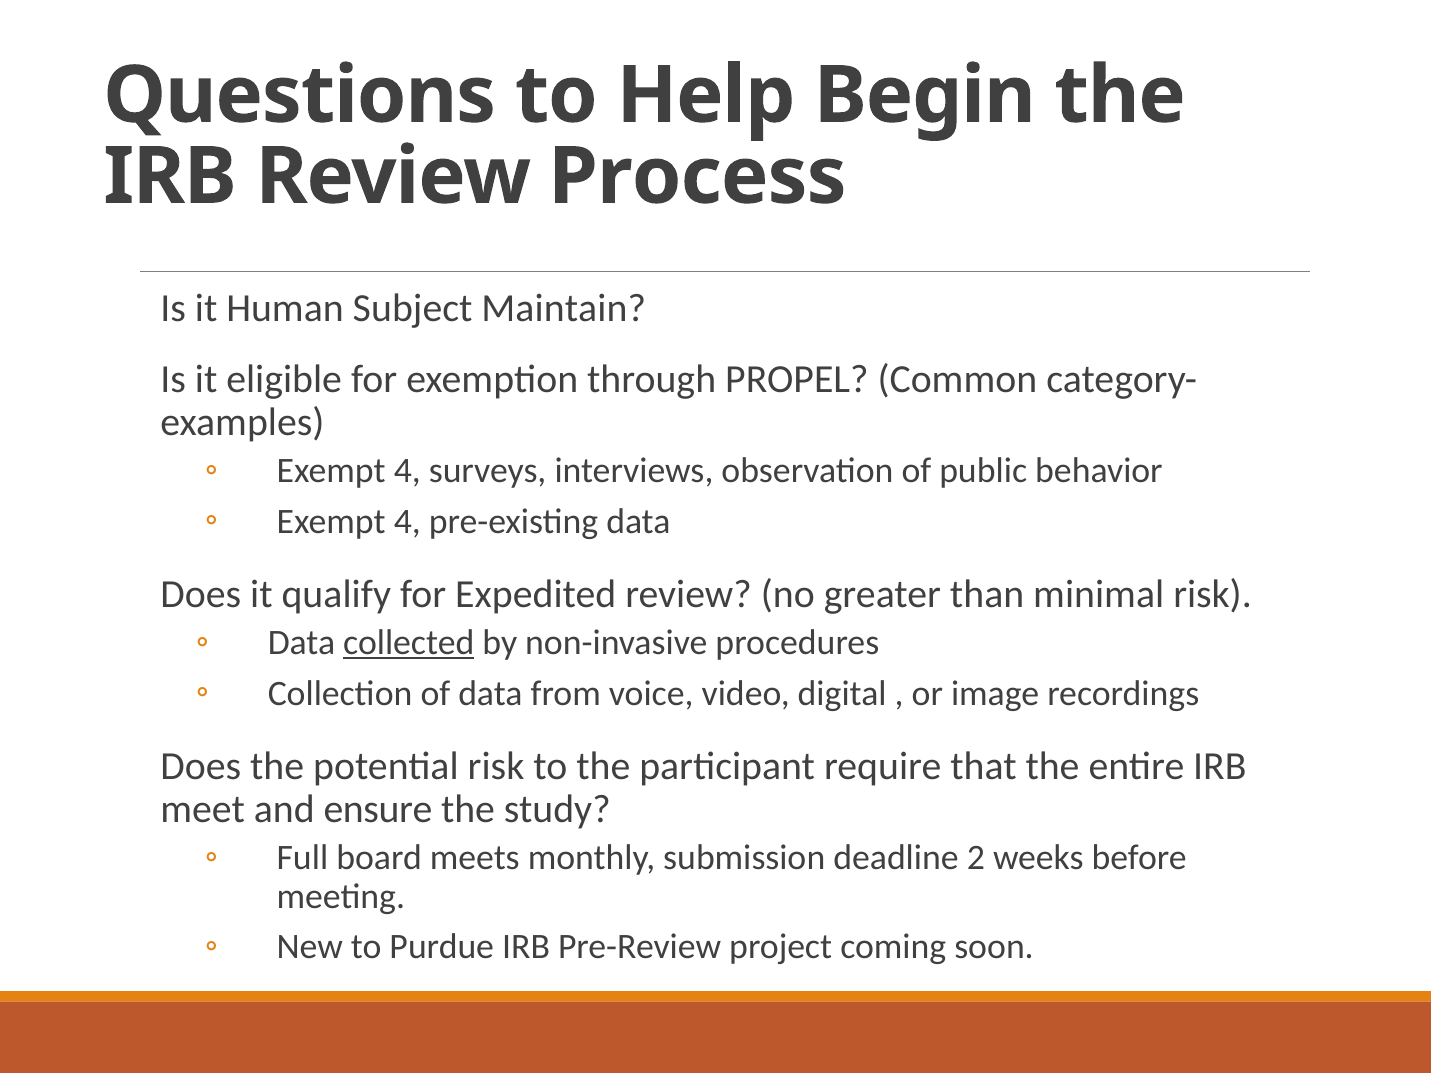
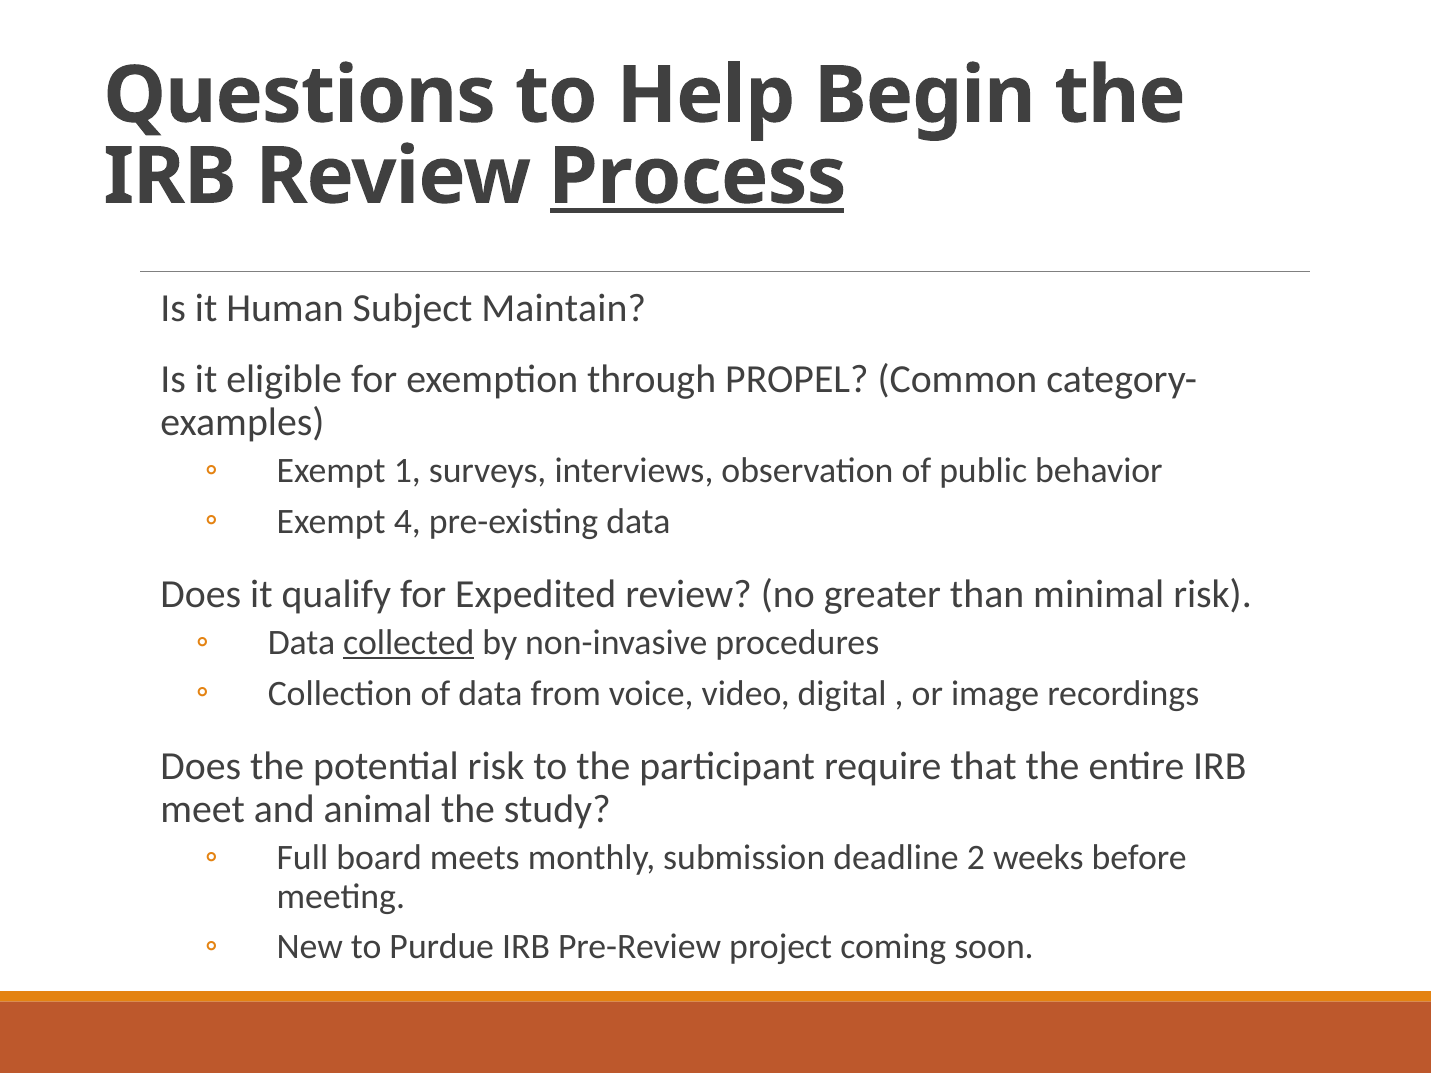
Process underline: none -> present
4 at (407, 471): 4 -> 1
ensure: ensure -> animal
